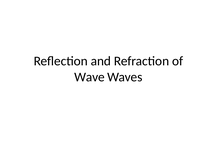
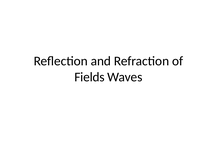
Wave: Wave -> Fields
